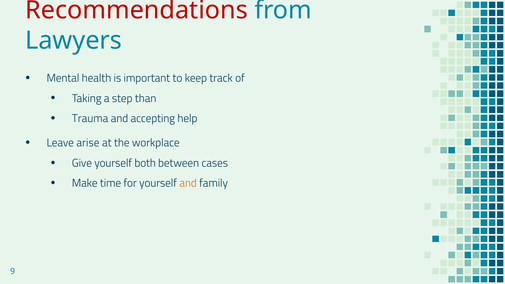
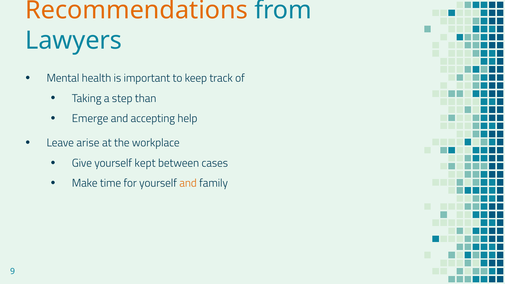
Recommendations colour: red -> orange
Trauma: Trauma -> Emerge
both: both -> kept
